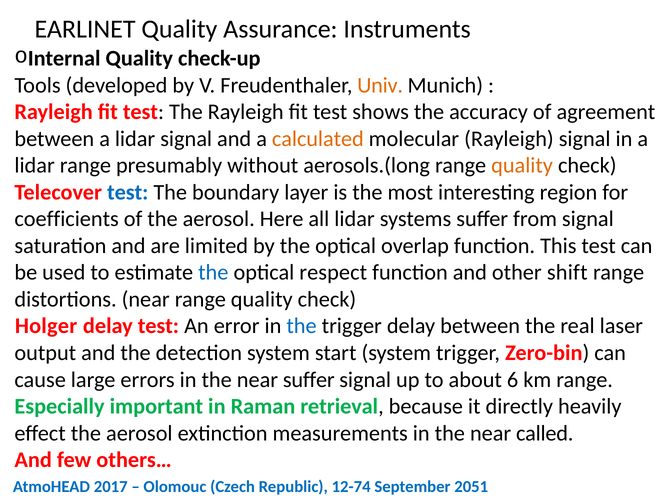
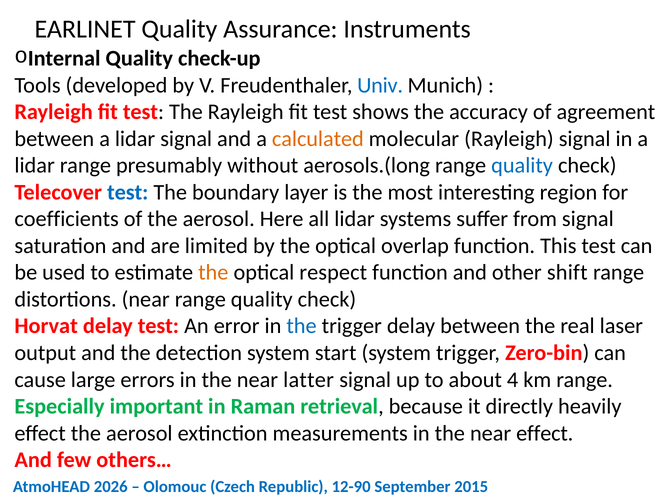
Univ colour: orange -> blue
quality at (522, 165) colour: orange -> blue
the at (213, 272) colour: blue -> orange
Holger: Holger -> Horvat
near suffer: suffer -> latter
6: 6 -> 4
near called: called -> effect
2017: 2017 -> 2026
12-74: 12-74 -> 12-90
2051: 2051 -> 2015
